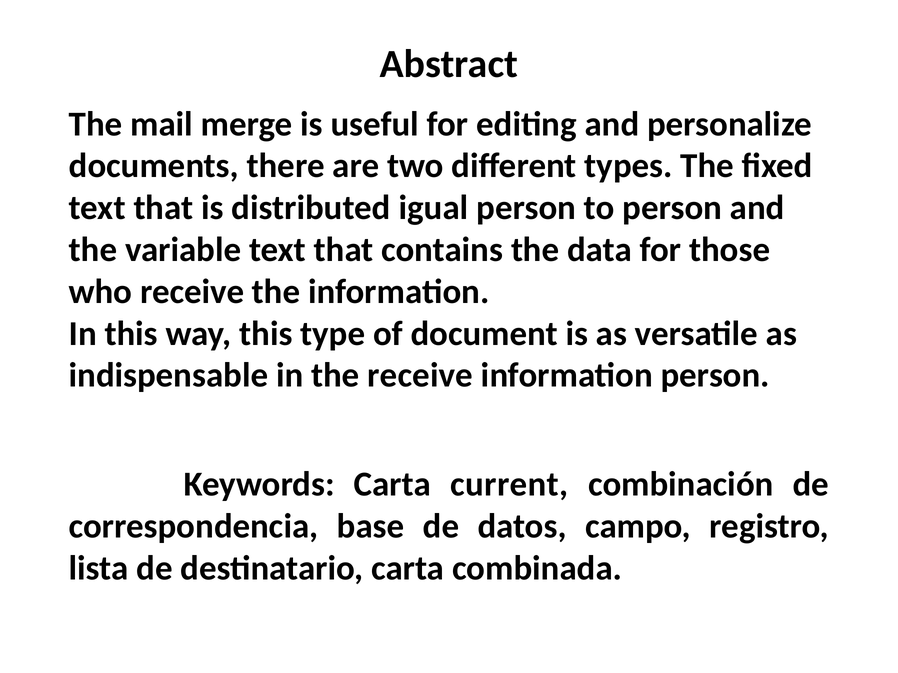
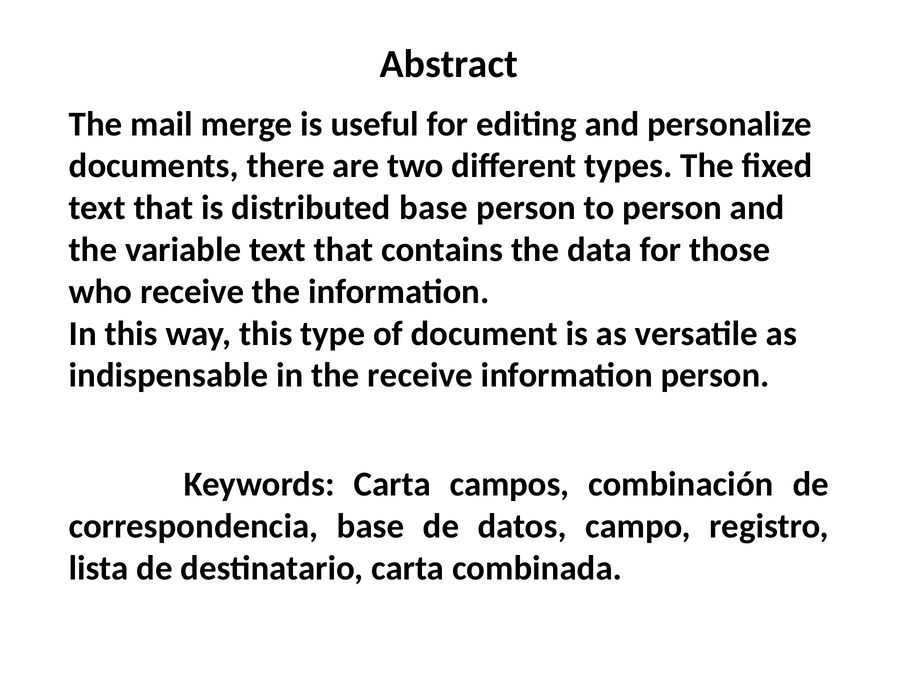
distributed igual: igual -> base
current: current -> campos
